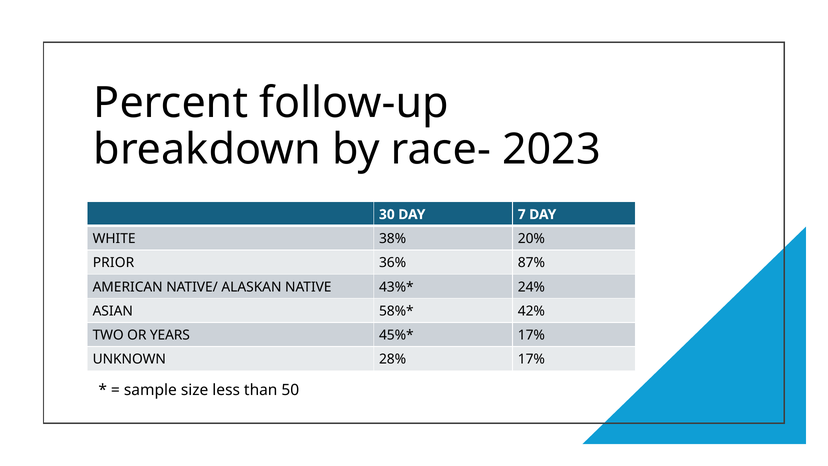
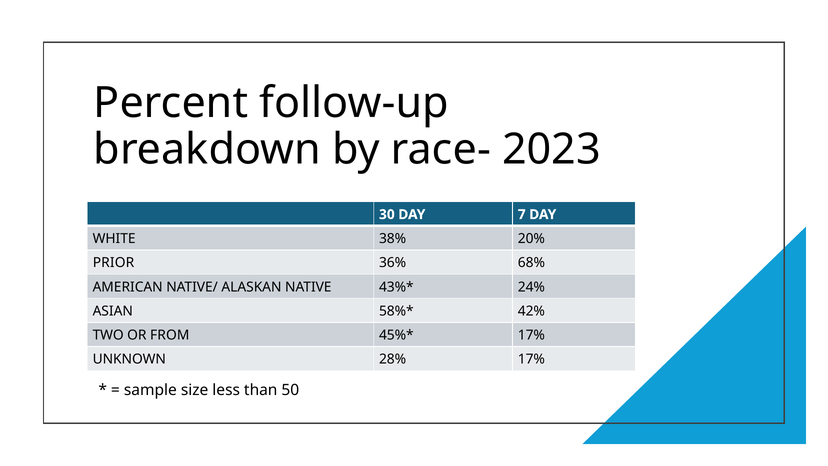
87%: 87% -> 68%
YEARS: YEARS -> FROM
